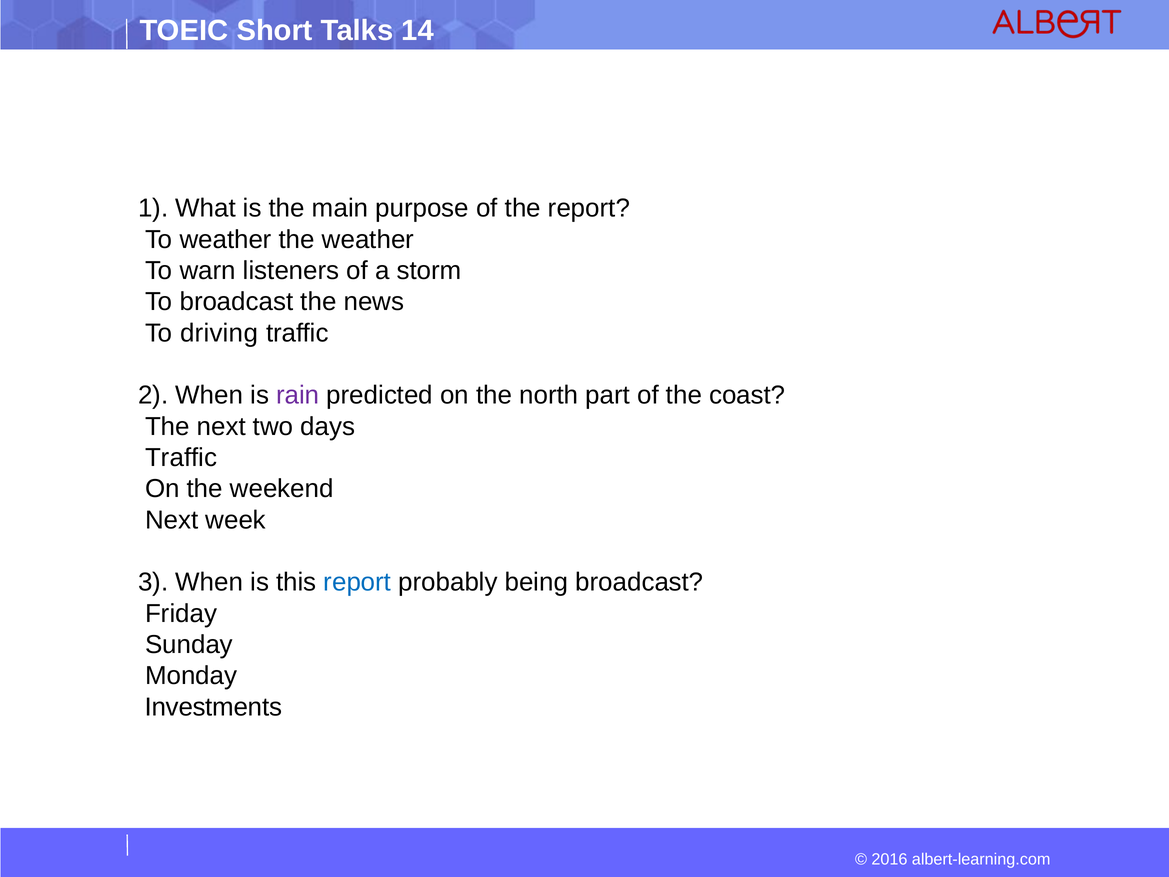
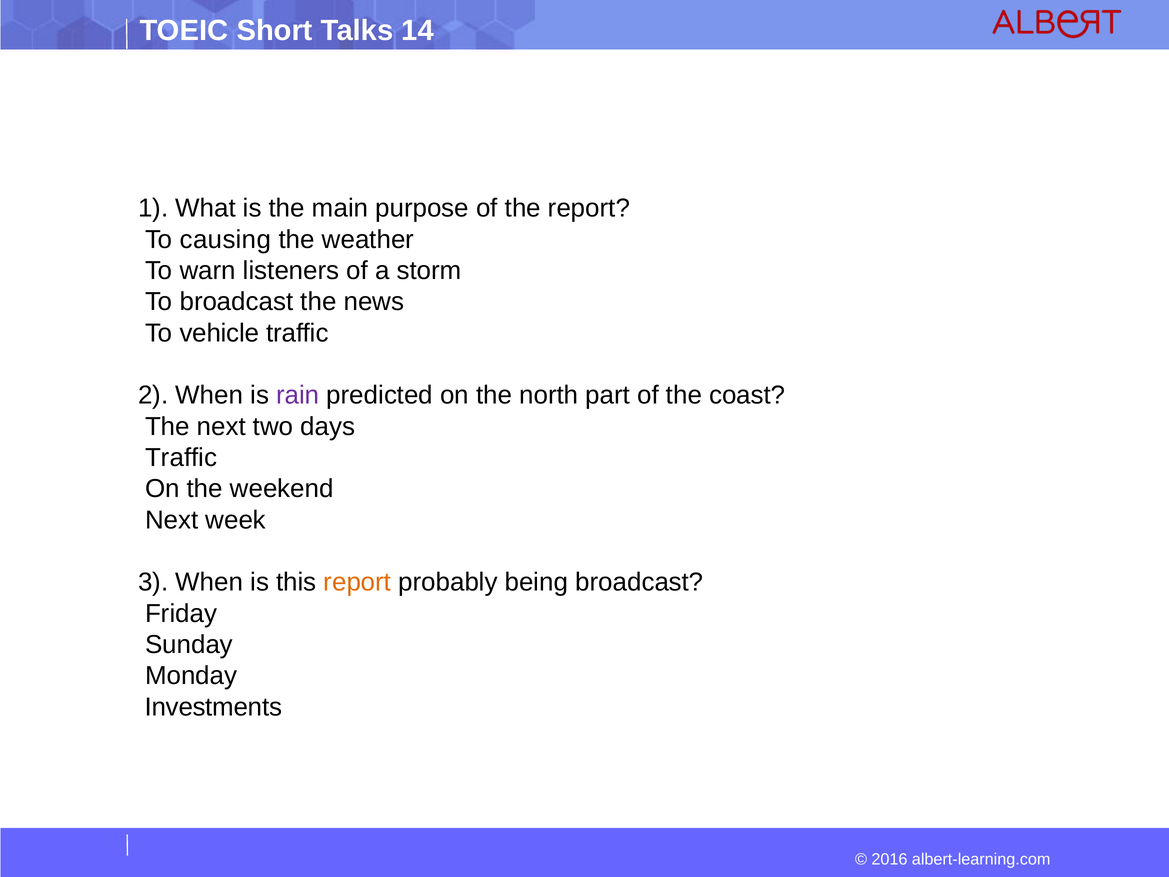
To weather: weather -> causing
driving: driving -> vehicle
report at (357, 582) colour: blue -> orange
